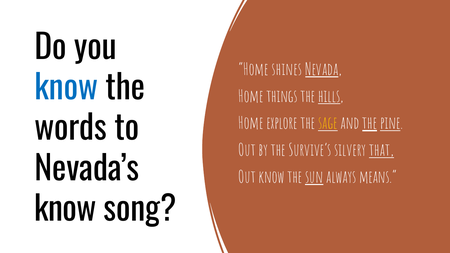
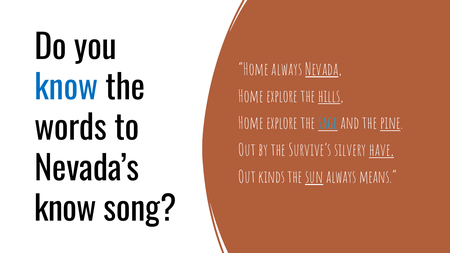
Home shines: shines -> always
things at (282, 97): things -> explore
sage colour: yellow -> light blue
the at (370, 123) underline: present -> none
that: that -> have
Out know: know -> kinds
